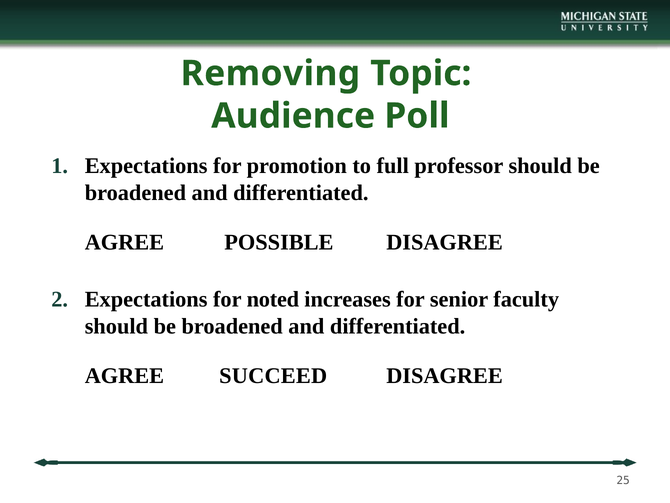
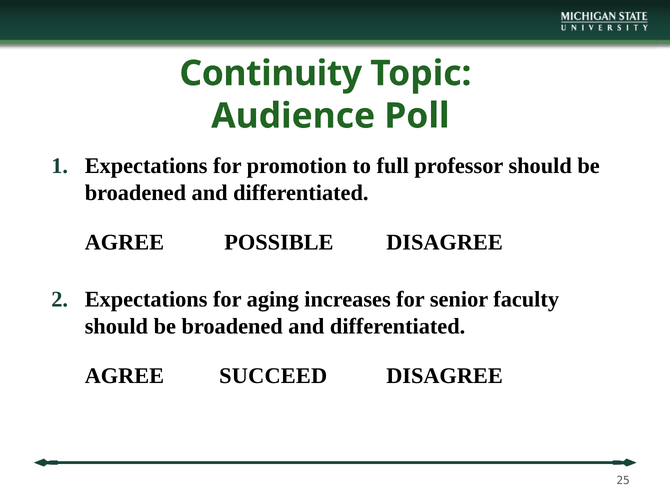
Removing: Removing -> Continuity
noted: noted -> aging
